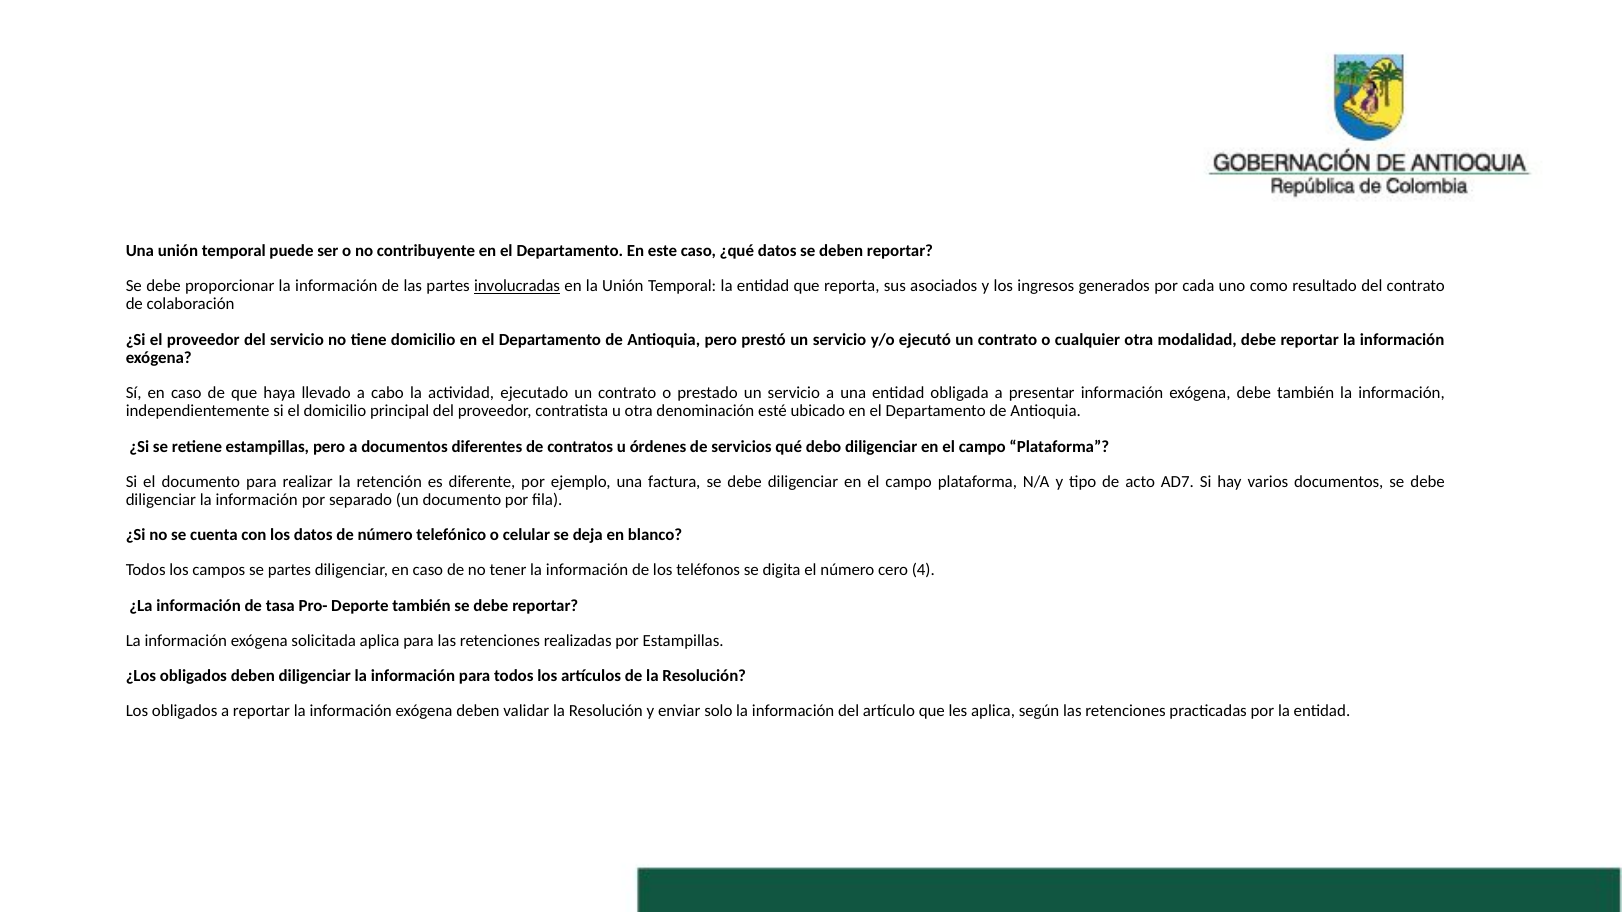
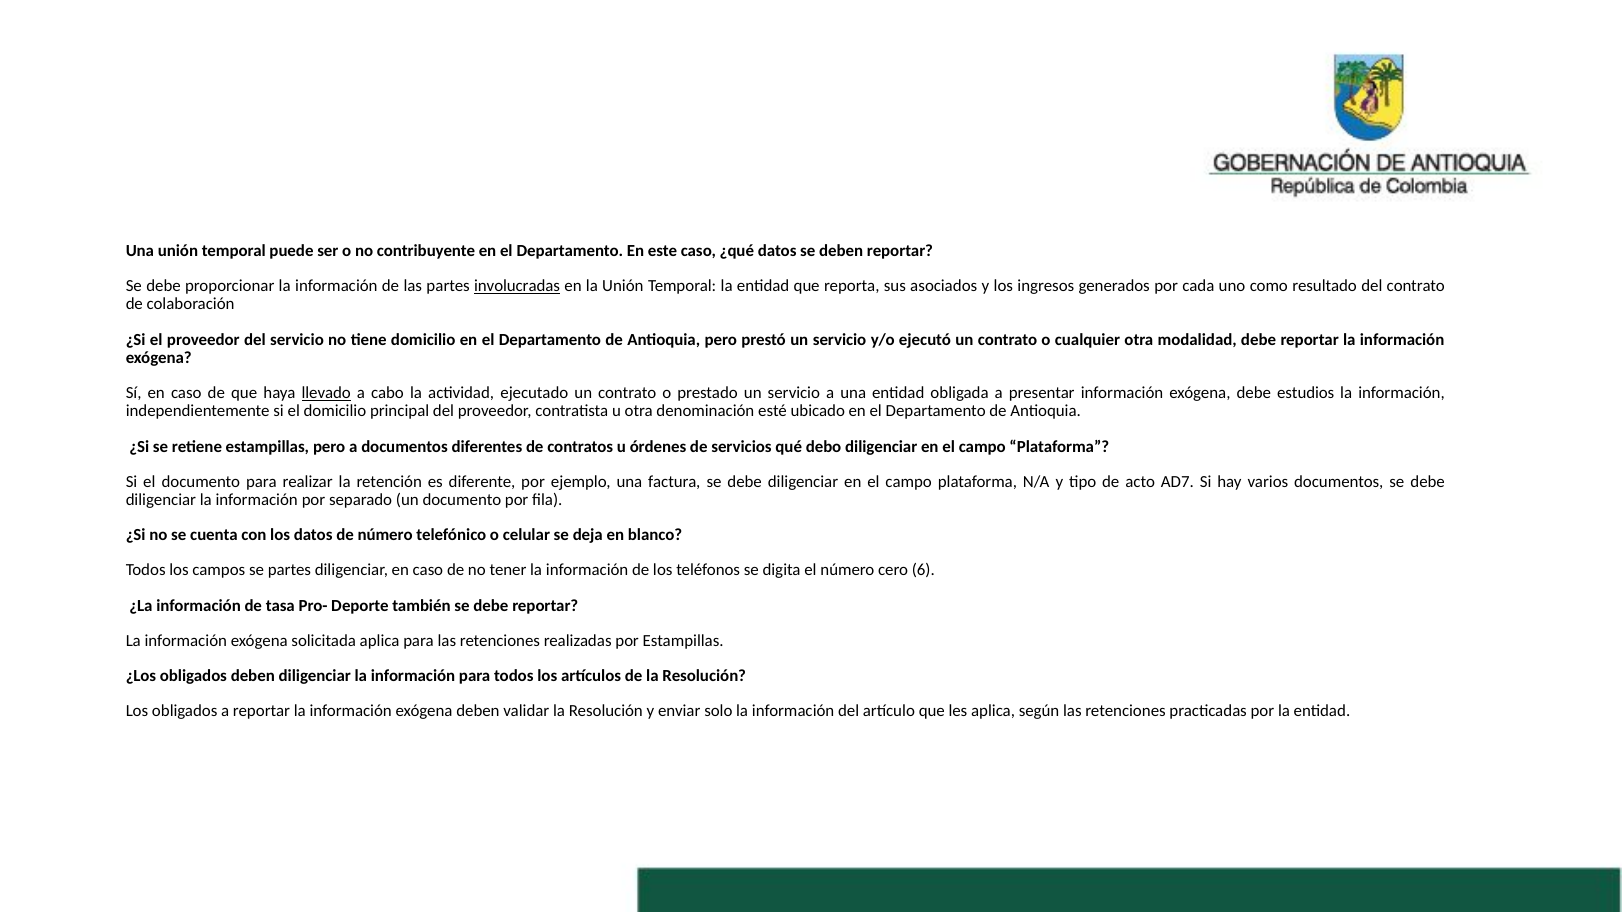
llevado underline: none -> present
debe también: también -> estudios
4: 4 -> 6
